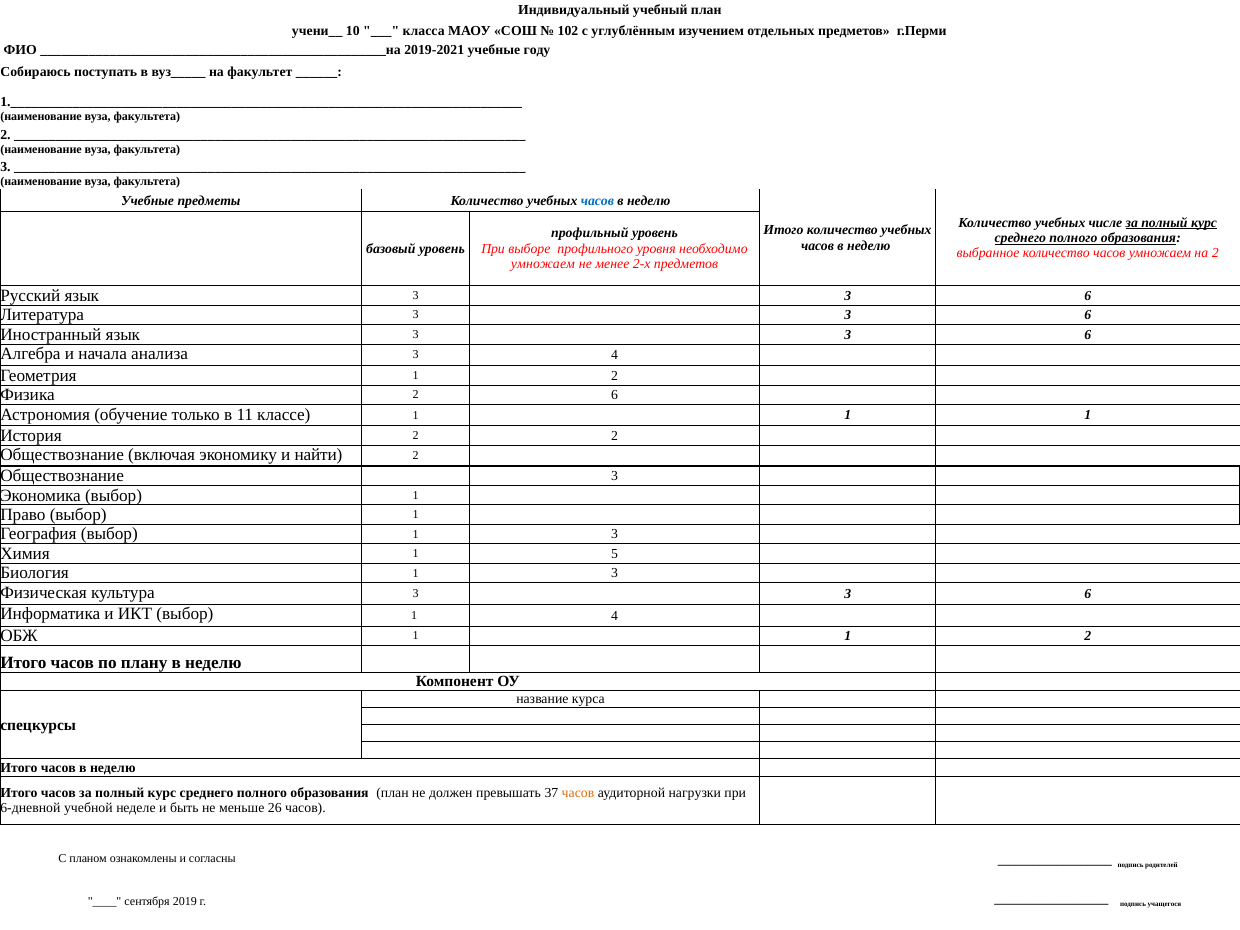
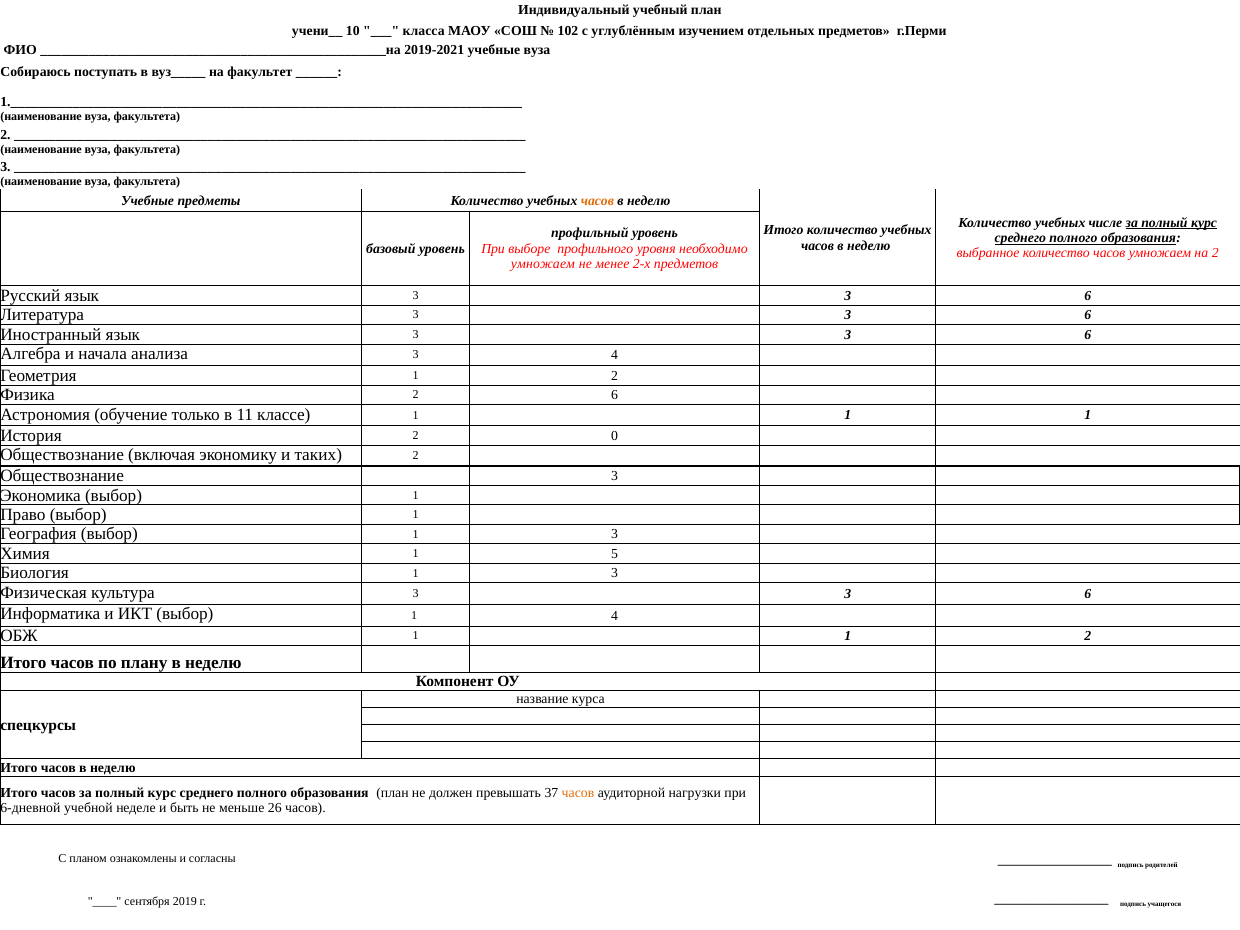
учебные году: году -> вуза
часов at (597, 201) colour: blue -> orange
2 2: 2 -> 0
найти: найти -> таких
